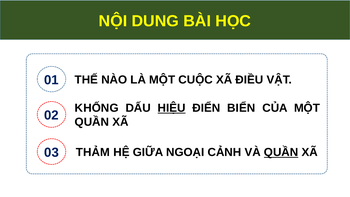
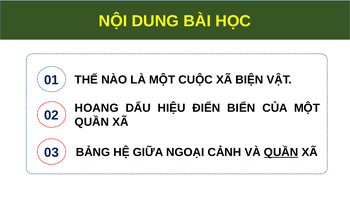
ĐIỀU: ĐIỀU -> BIỆN
KHỐNG: KHỐNG -> HOANG
HIỆU underline: present -> none
THẢM: THẢM -> BẢNG
